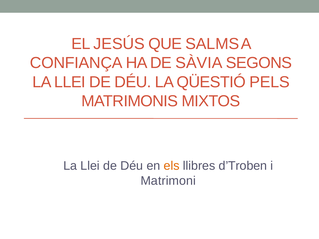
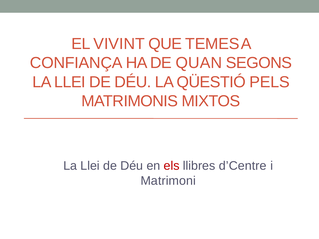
JESÚS: JESÚS -> VIVINT
SALMS: SALMS -> TEMES
SÀVIA: SÀVIA -> QUAN
els colour: orange -> red
d’Troben: d’Troben -> d’Centre
